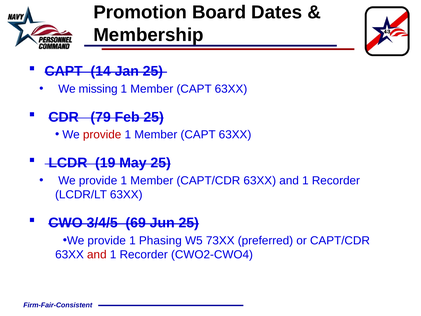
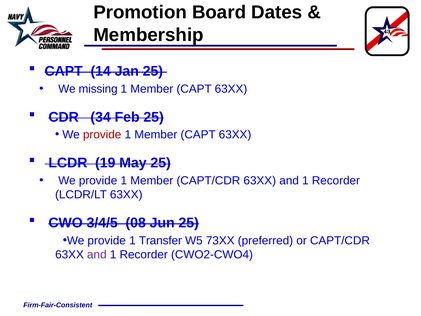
79: 79 -> 34
69: 69 -> 08
Phasing: Phasing -> Transfer
and at (97, 254) colour: red -> purple
